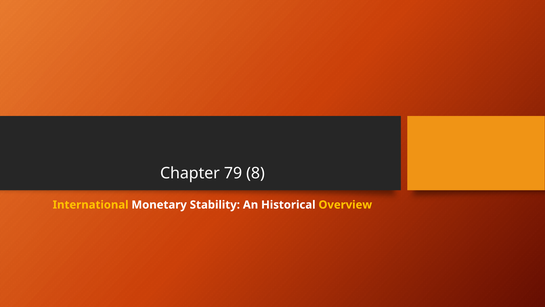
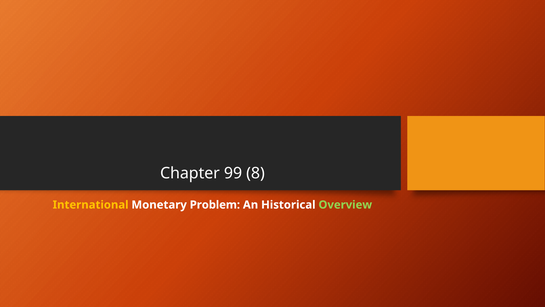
79: 79 -> 99
Stability: Stability -> Problem
Overview colour: yellow -> light green
